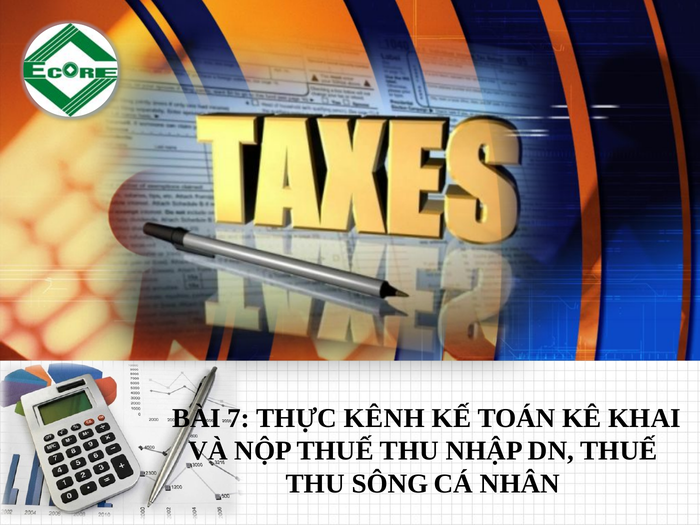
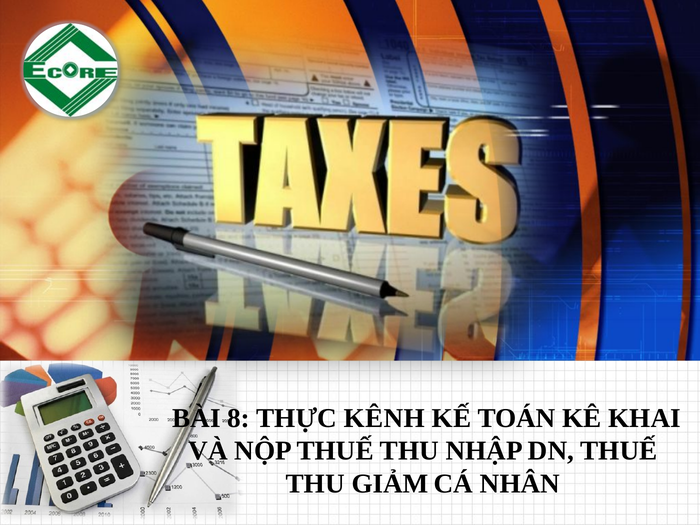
7: 7 -> 8
SÔNG: SÔNG -> GIẢM
